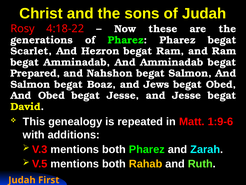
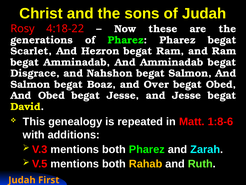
Prepared: Prepared -> Disgrace
Jews: Jews -> Over
1:9-6: 1:9-6 -> 1:8-6
